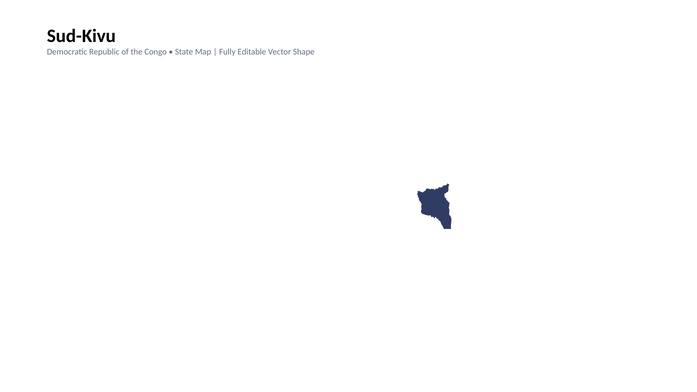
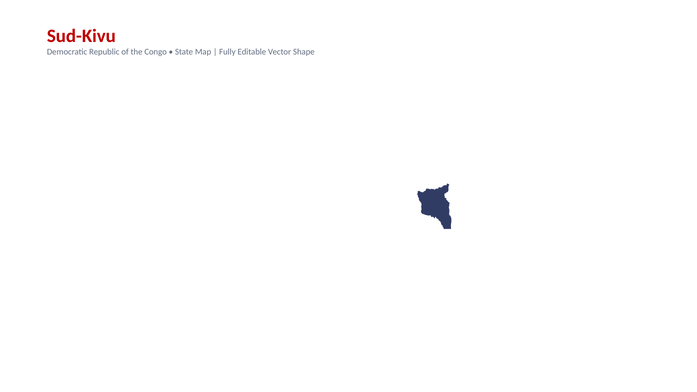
Sud-Kivu colour: black -> red
